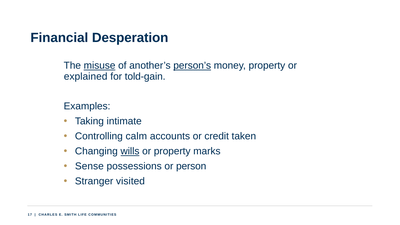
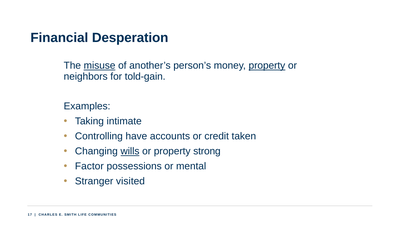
person’s underline: present -> none
property at (267, 66) underline: none -> present
explained: explained -> neighbors
calm: calm -> have
marks: marks -> strong
Sense: Sense -> Factor
person: person -> mental
